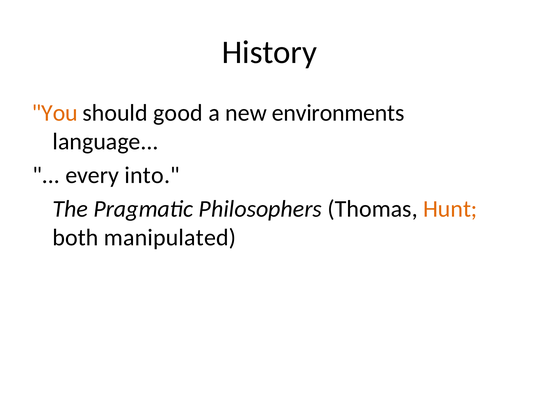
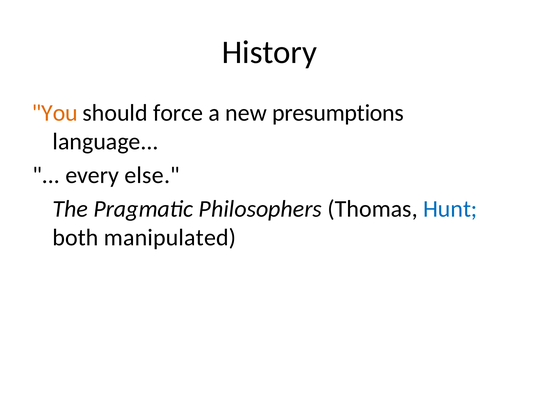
good: good -> force
environments: environments -> presumptions
into: into -> else
Hunt colour: orange -> blue
